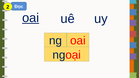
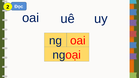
oai at (31, 18) underline: present -> none
